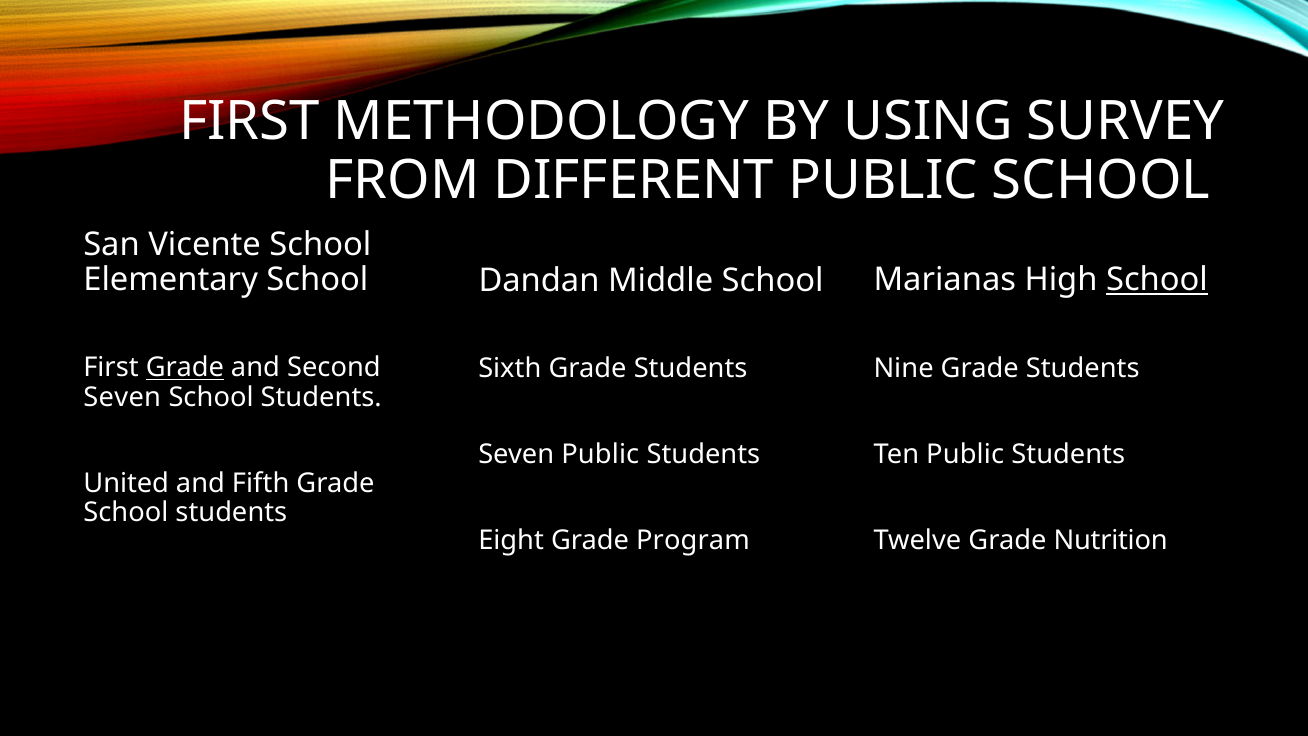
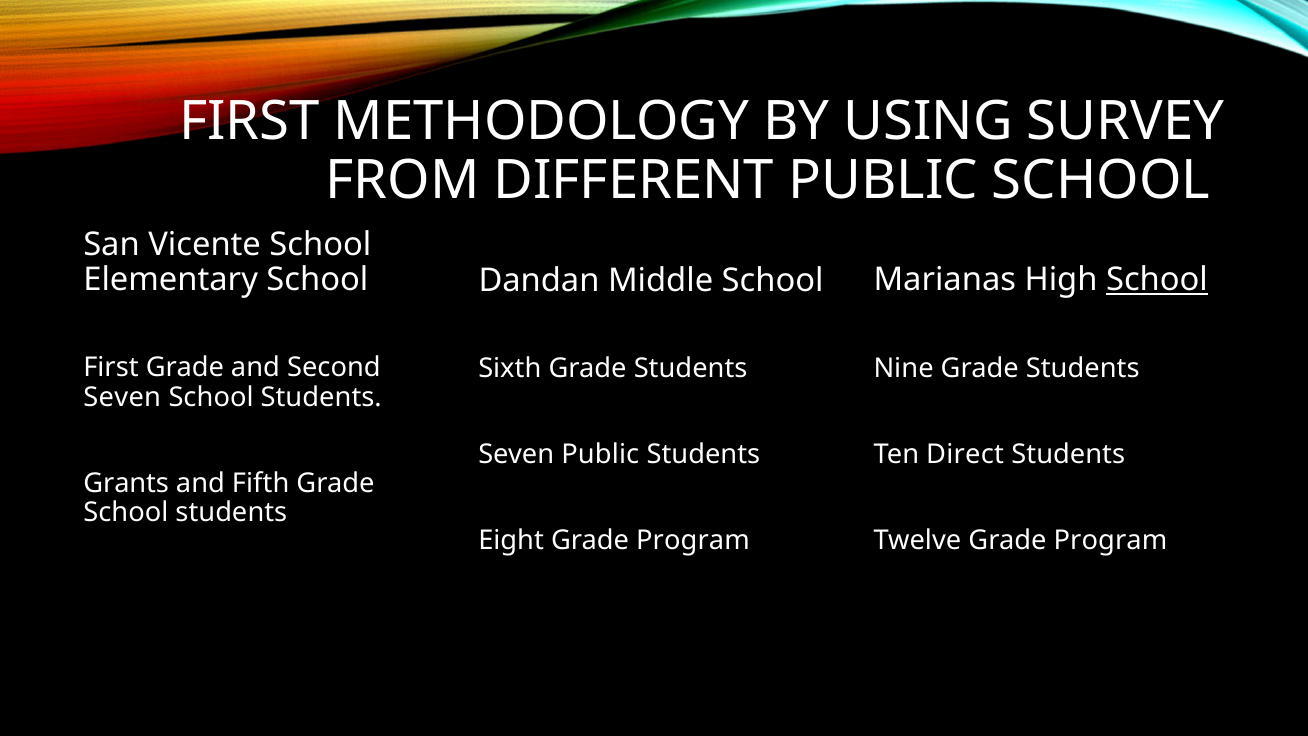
Grade at (185, 368) underline: present -> none
Ten Public: Public -> Direct
United: United -> Grants
Twelve Grade Nutrition: Nutrition -> Program
